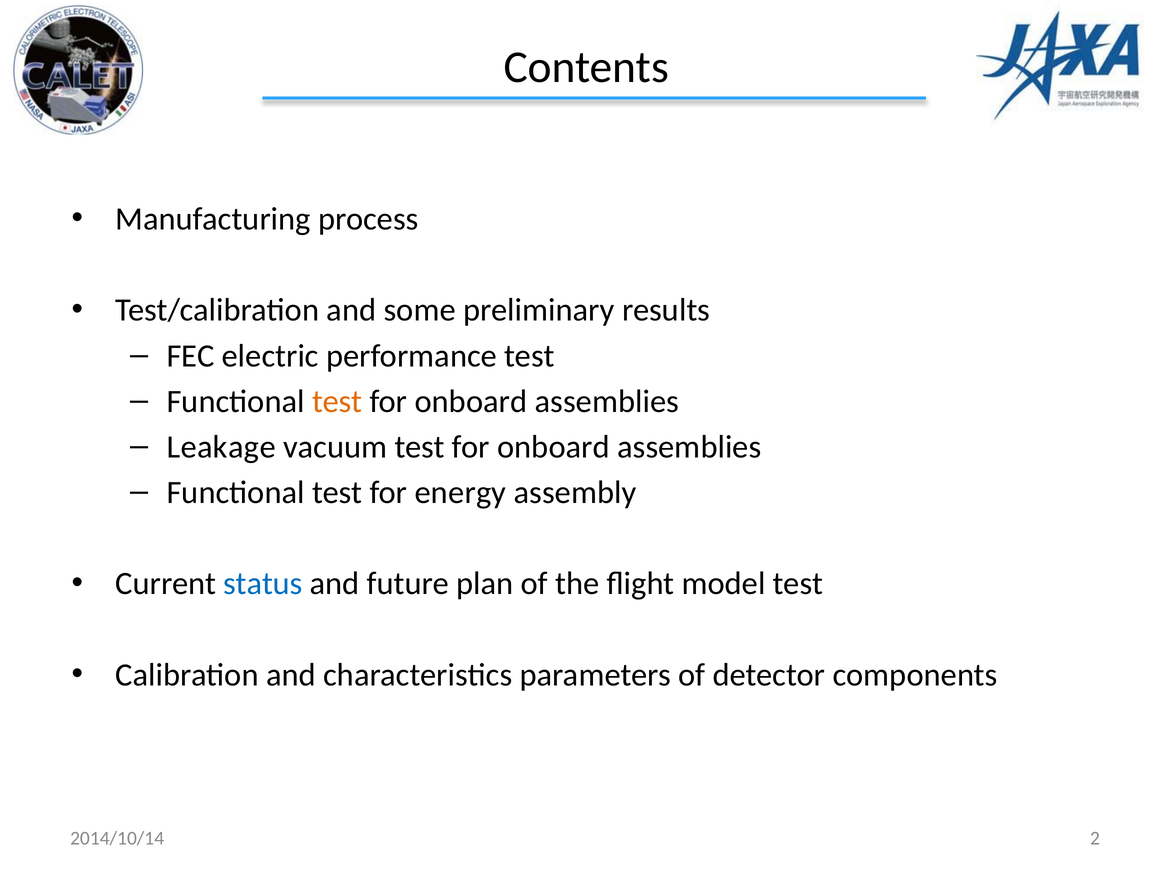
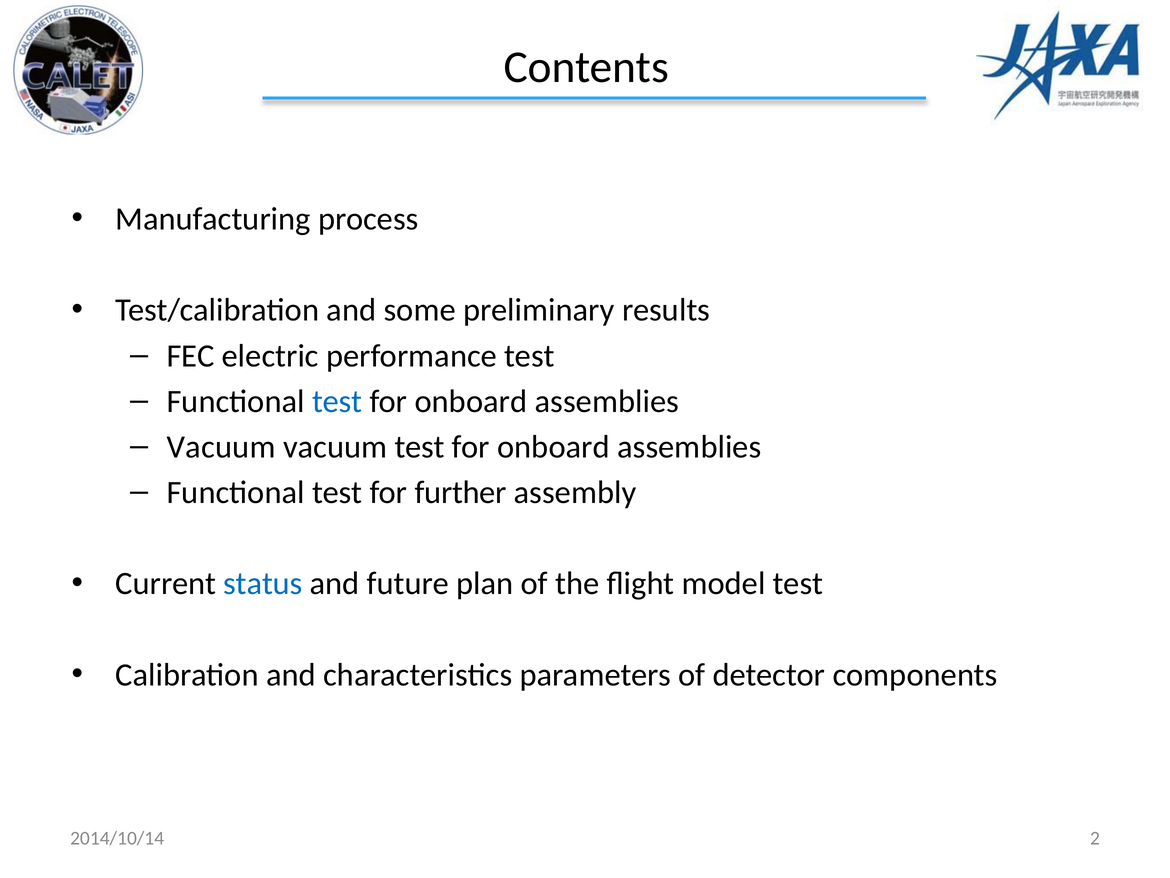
test at (337, 401) colour: orange -> blue
Leakage at (221, 447): Leakage -> Vacuum
energy: energy -> further
